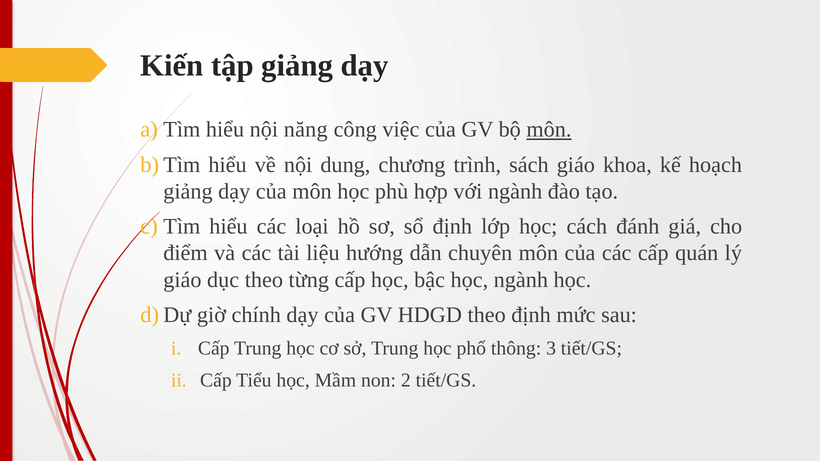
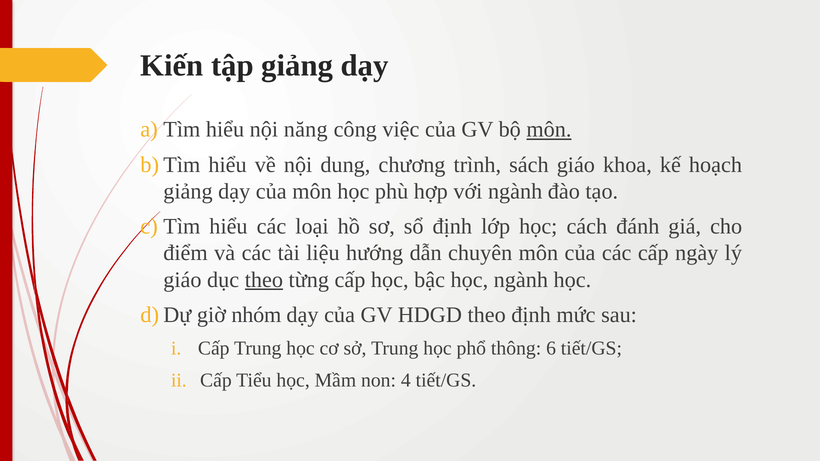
quán: quán -> ngày
theo at (264, 280) underline: none -> present
chính: chính -> nhóm
3: 3 -> 6
2: 2 -> 4
